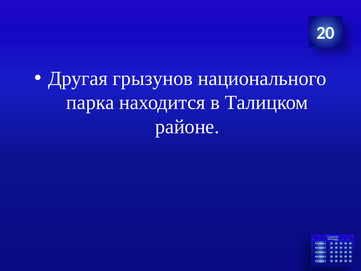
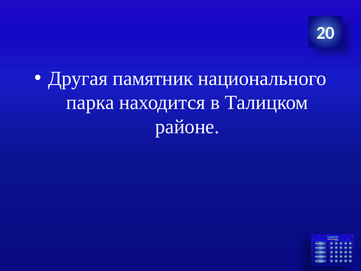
грызунов: грызунов -> памятник
